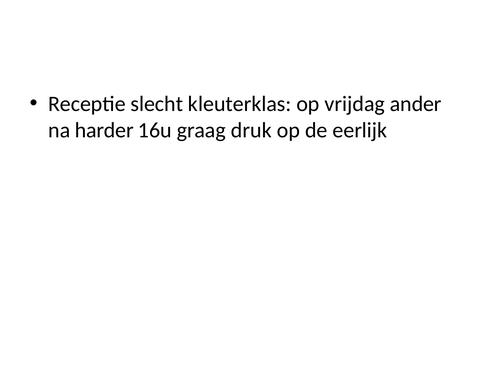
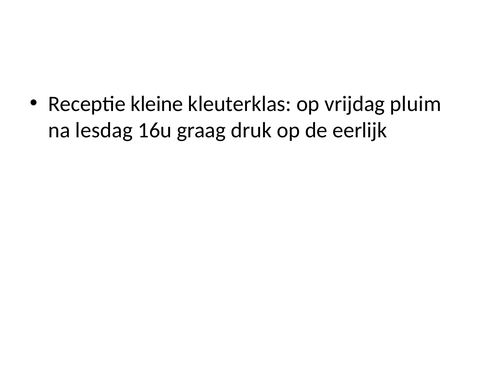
slecht: slecht -> kleine
ander: ander -> pluim
harder: harder -> lesdag
